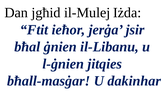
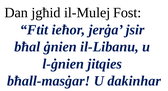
Iżda: Iżda -> Fost
